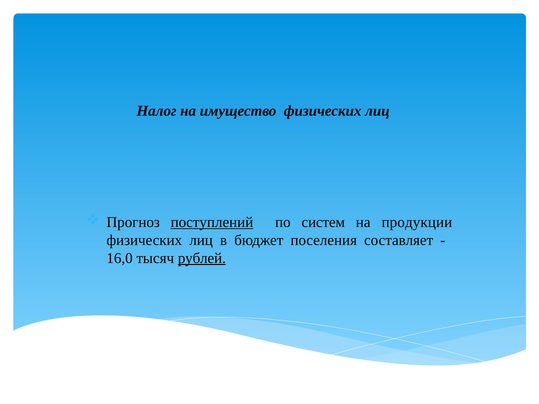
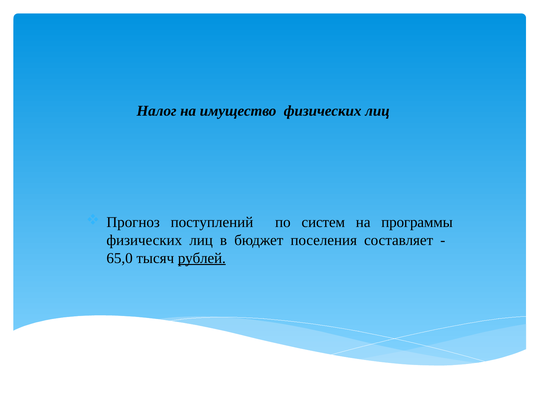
поступлений underline: present -> none
продукции: продукции -> программы
16,0: 16,0 -> 65,0
